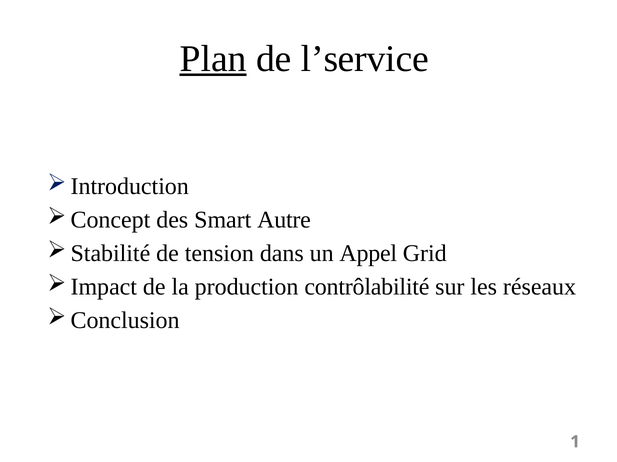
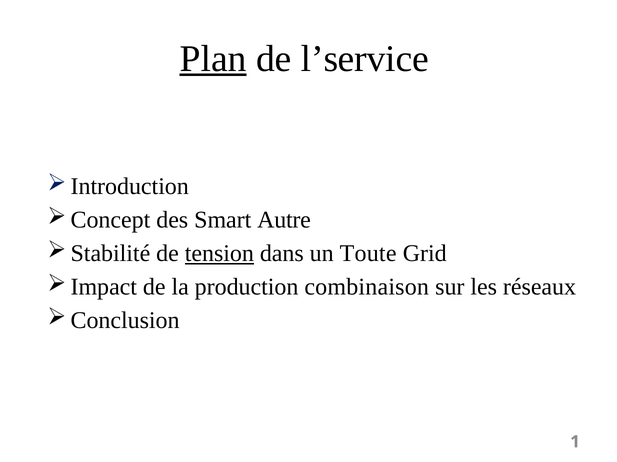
tension underline: none -> present
Appel: Appel -> Toute
contrôlabilité: contrôlabilité -> combinaison
